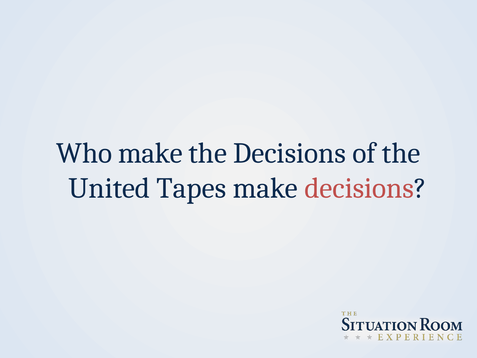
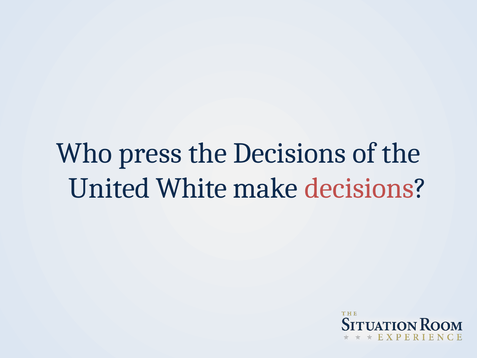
Who make: make -> press
Tapes: Tapes -> White
